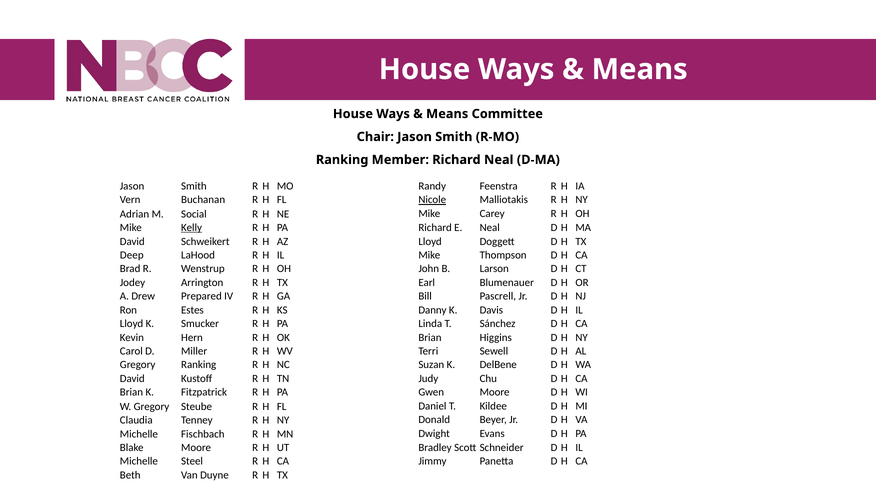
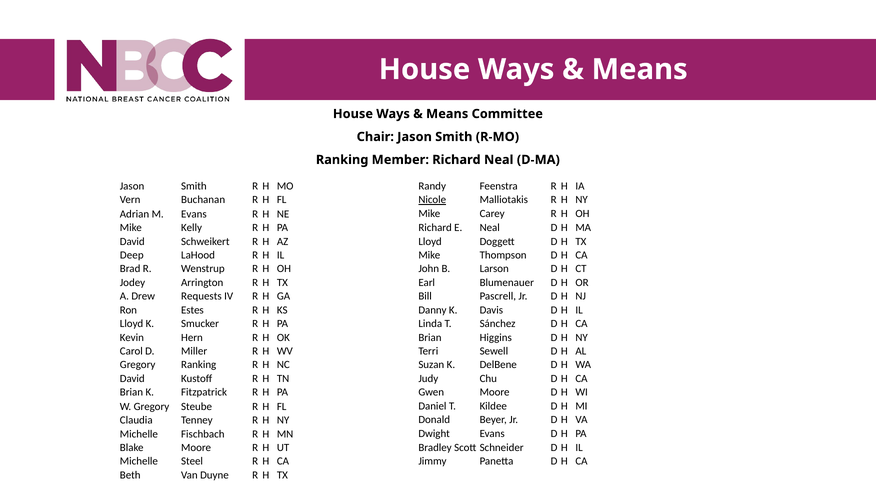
M Social: Social -> Evans
Kelly underline: present -> none
Prepared: Prepared -> Requests
